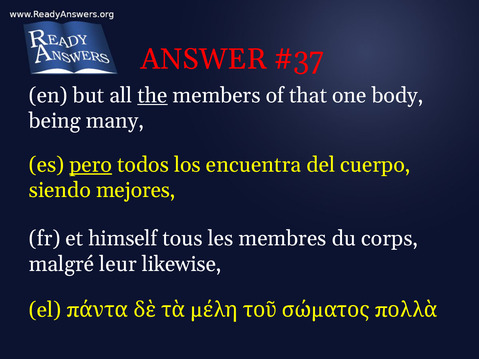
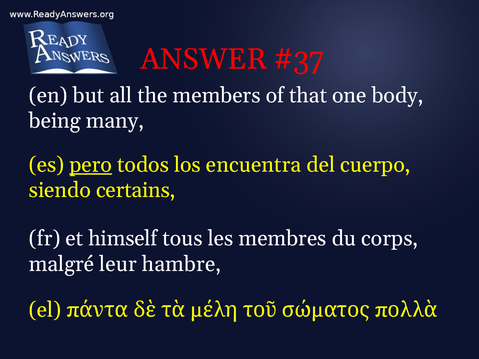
the underline: present -> none
mejores: mejores -> certains
likewise: likewise -> hambre
